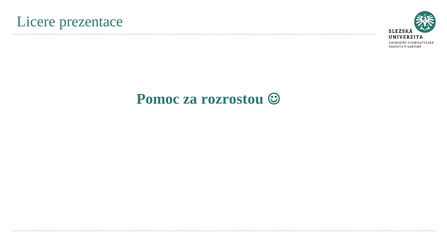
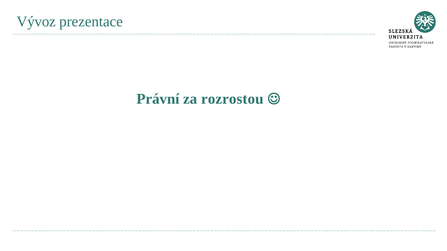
Licere: Licere -> Vývoz
Pomoc: Pomoc -> Právní
